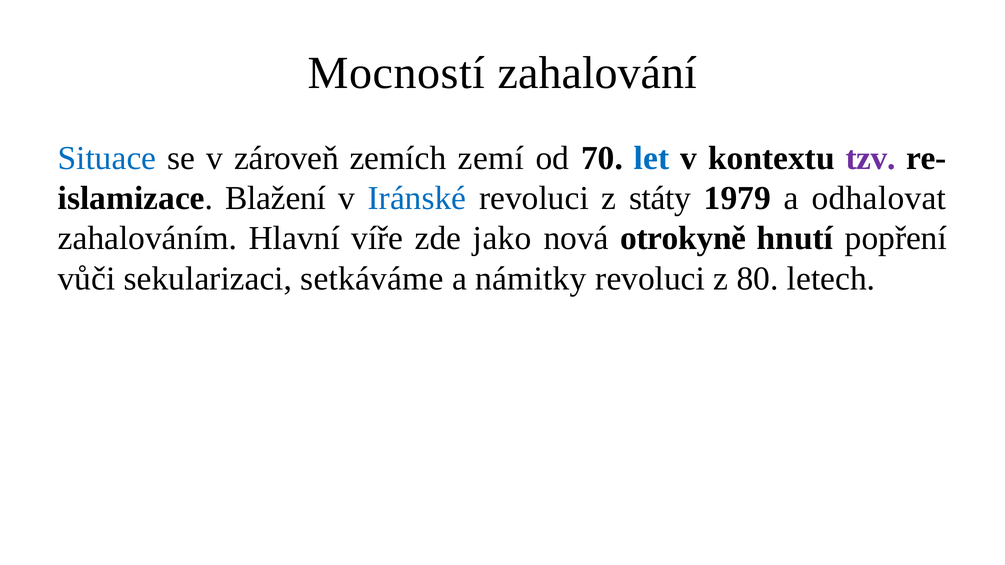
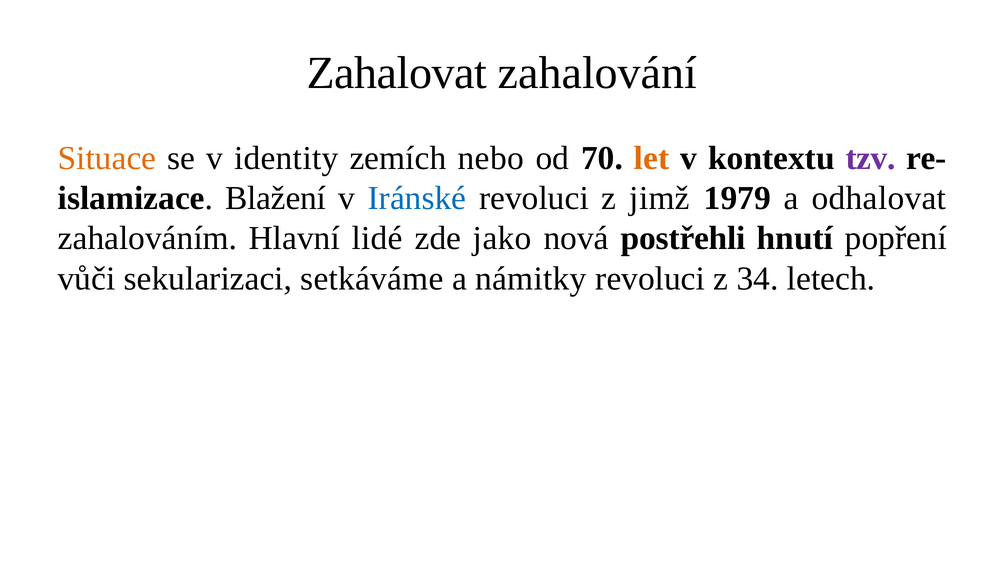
Mocností: Mocností -> Zahalovat
Situace colour: blue -> orange
zároveň: zároveň -> identity
zemí: zemí -> nebo
let colour: blue -> orange
státy: státy -> jimž
víře: víře -> lidé
otrokyně: otrokyně -> postřehli
80: 80 -> 34
